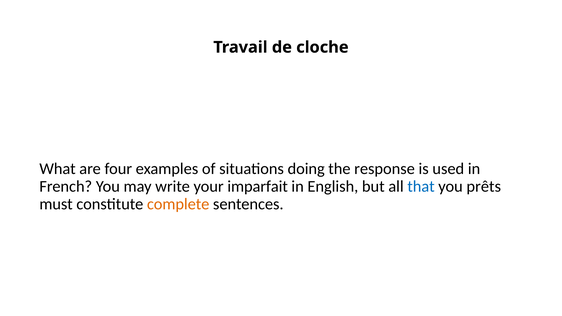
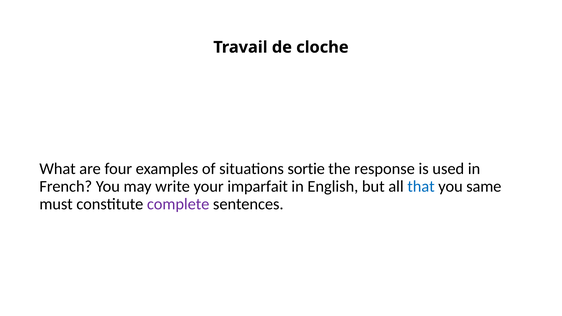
doing: doing -> sortie
prêts: prêts -> same
complete colour: orange -> purple
